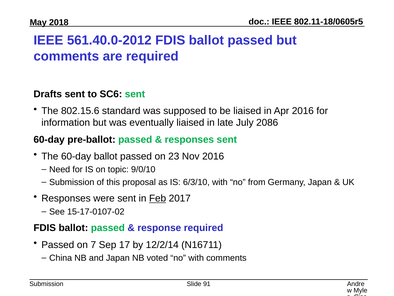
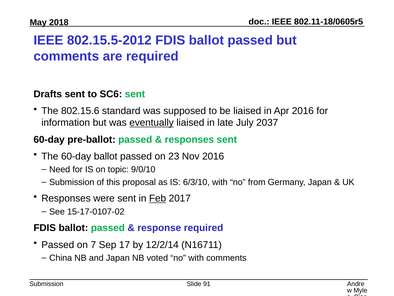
561.40.0-2012: 561.40.0-2012 -> 802.15.5-2012
eventually underline: none -> present
2086: 2086 -> 2037
